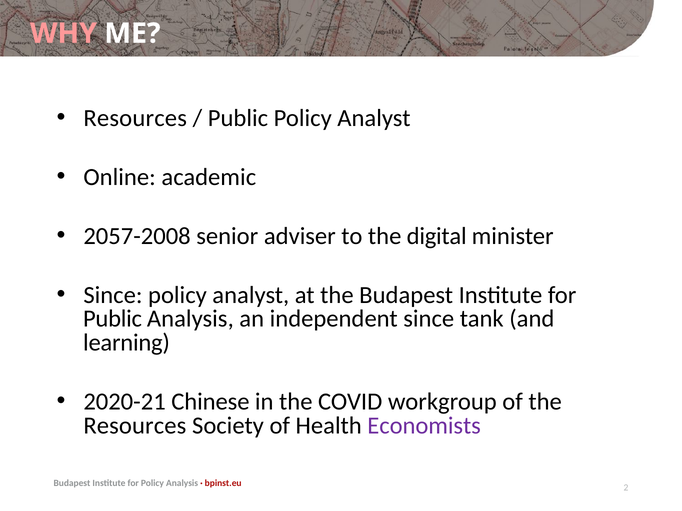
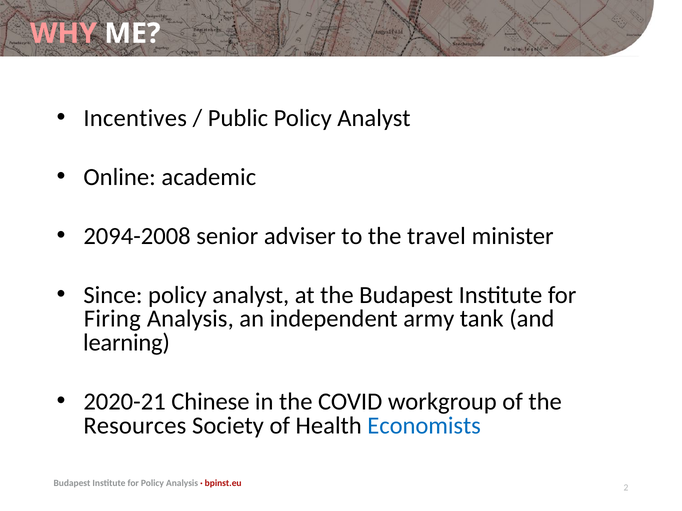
Resources at (135, 118): Resources -> Incentives
2057-2008: 2057-2008 -> 2094-2008
digital: digital -> travel
Public at (113, 319): Public -> Firing
independent since: since -> army
Economists colour: purple -> blue
